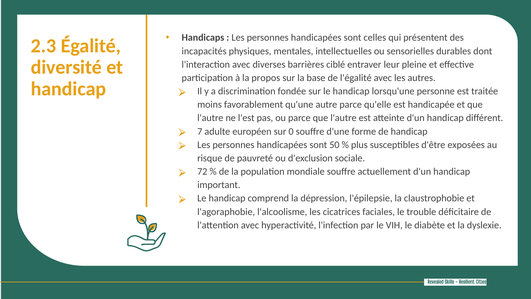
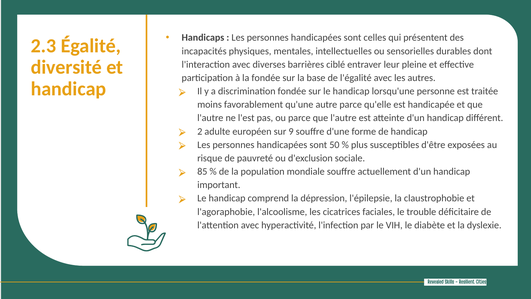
la propos: propos -> fondée
7: 7 -> 2
0: 0 -> 9
72: 72 -> 85
